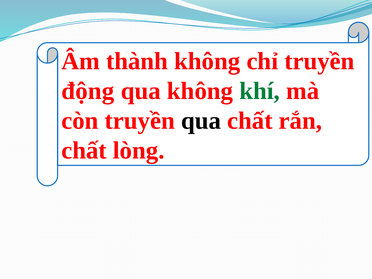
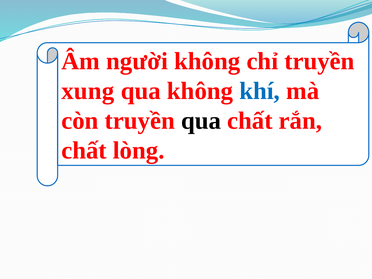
thành: thành -> người
động: động -> xung
khí colour: green -> blue
